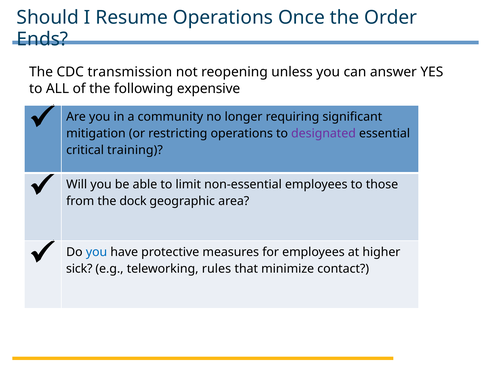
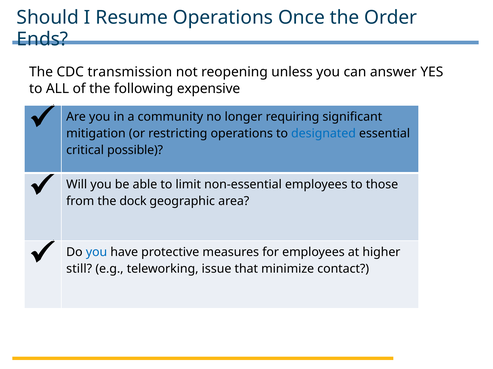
designated colour: purple -> blue
training: training -> possible
sick: sick -> still
rules: rules -> issue
